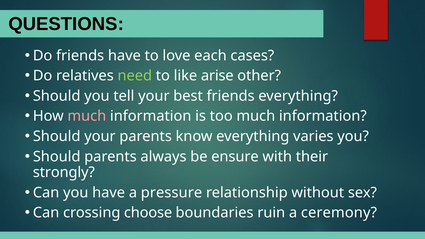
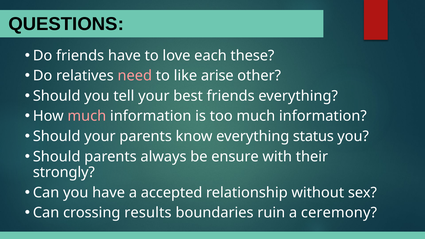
cases: cases -> these
need colour: light green -> pink
varies: varies -> status
pressure: pressure -> accepted
choose: choose -> results
